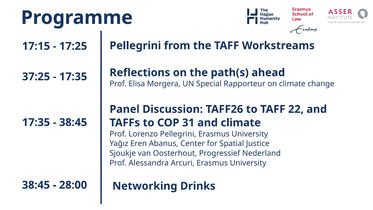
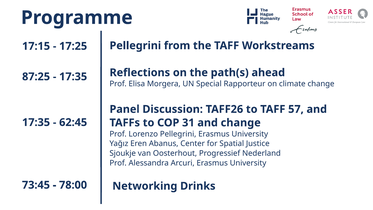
37:25: 37:25 -> 87:25
22: 22 -> 57
38:45 at (73, 122): 38:45 -> 62:45
and climate: climate -> change
38:45 at (36, 185): 38:45 -> 73:45
28:00: 28:00 -> 78:00
